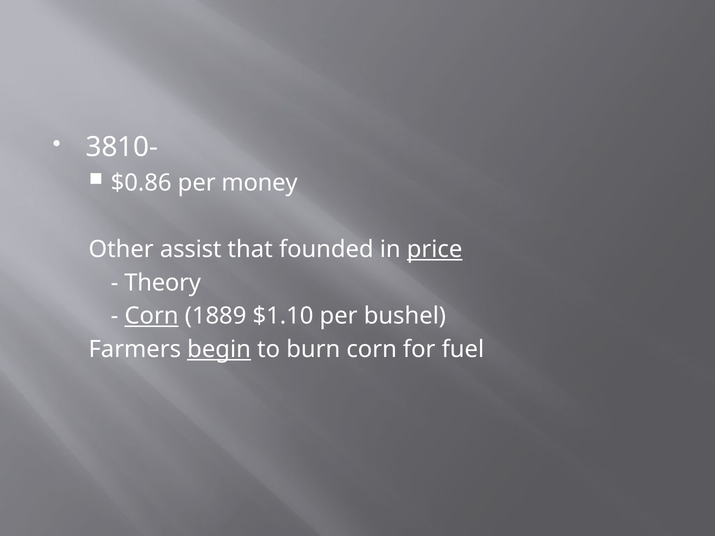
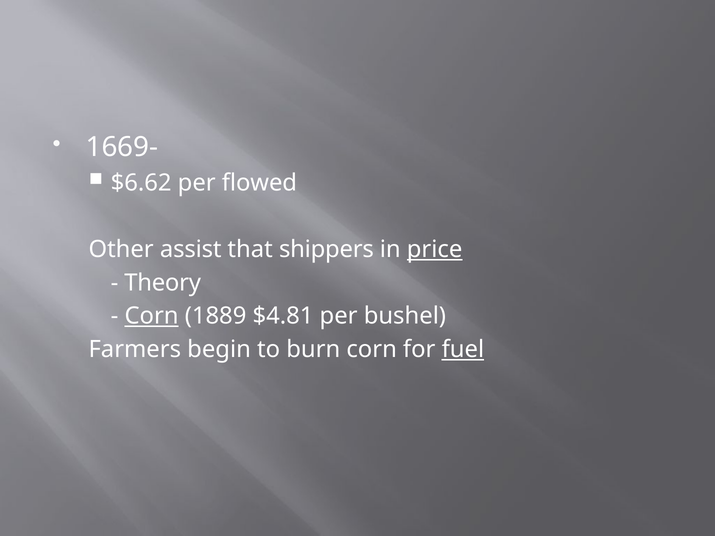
3810-: 3810- -> 1669-
$0.86: $0.86 -> $6.62
money: money -> flowed
founded: founded -> shippers
$1.10: $1.10 -> $4.81
begin underline: present -> none
fuel underline: none -> present
